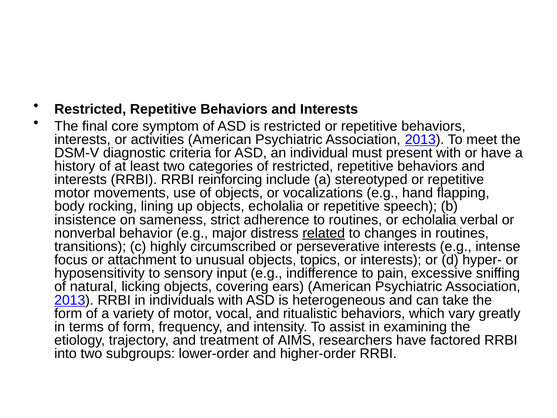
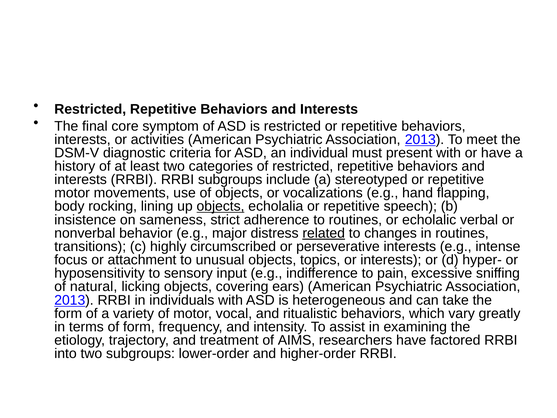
RRBI reinforcing: reinforcing -> subgroups
objects at (221, 206) underline: none -> present
or echolalia: echolalia -> echolalic
